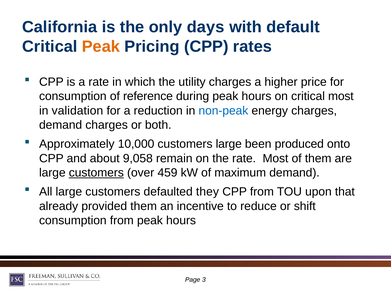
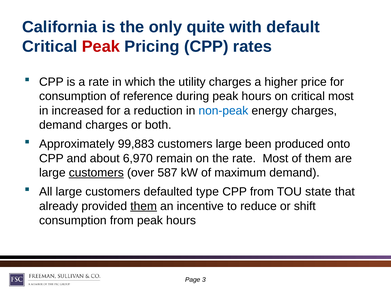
days: days -> quite
Peak at (101, 47) colour: orange -> red
validation: validation -> increased
10,000: 10,000 -> 99,883
9,058: 9,058 -> 6,970
459: 459 -> 587
they: they -> type
upon: upon -> state
them at (144, 206) underline: none -> present
